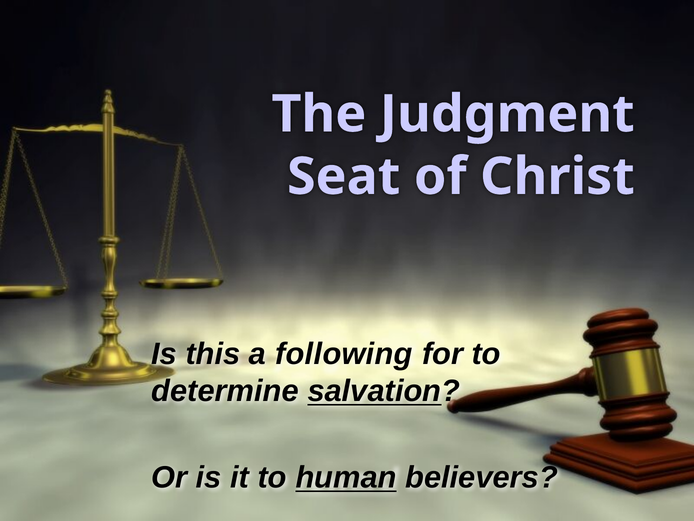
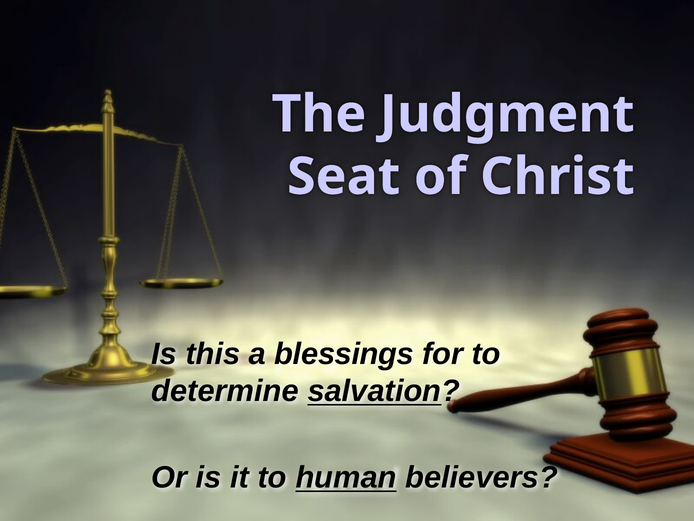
following: following -> blessings
